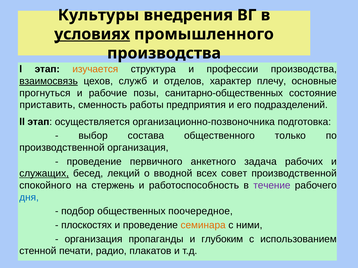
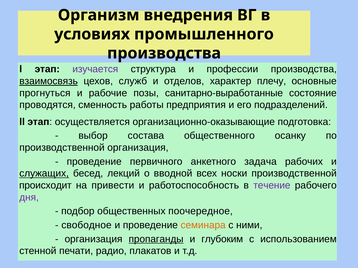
Культуры: Культуры -> Организм
условиях underline: present -> none
изучается colour: orange -> purple
санитарно-общественных: санитарно-общественных -> санитарно-выработанные
приставить: приставить -> проводятся
организационно-позвоночника: организационно-позвоночника -> организационно-оказывающие
только: только -> осанку
совет: совет -> носки
спокойного: спокойного -> происходит
стержень: стержень -> привести
дня colour: blue -> purple
плоскостях: плоскостях -> свободное
пропаганды underline: none -> present
